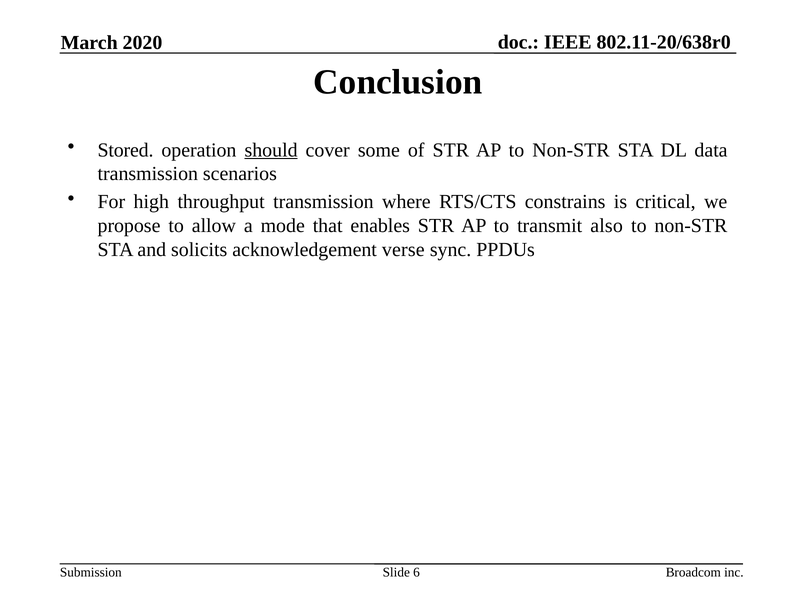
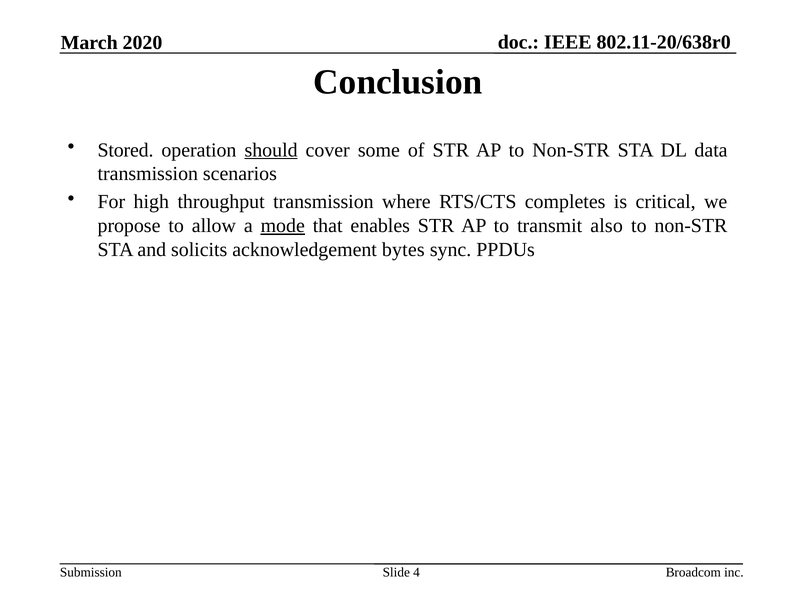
constrains: constrains -> completes
mode underline: none -> present
verse: verse -> bytes
6: 6 -> 4
